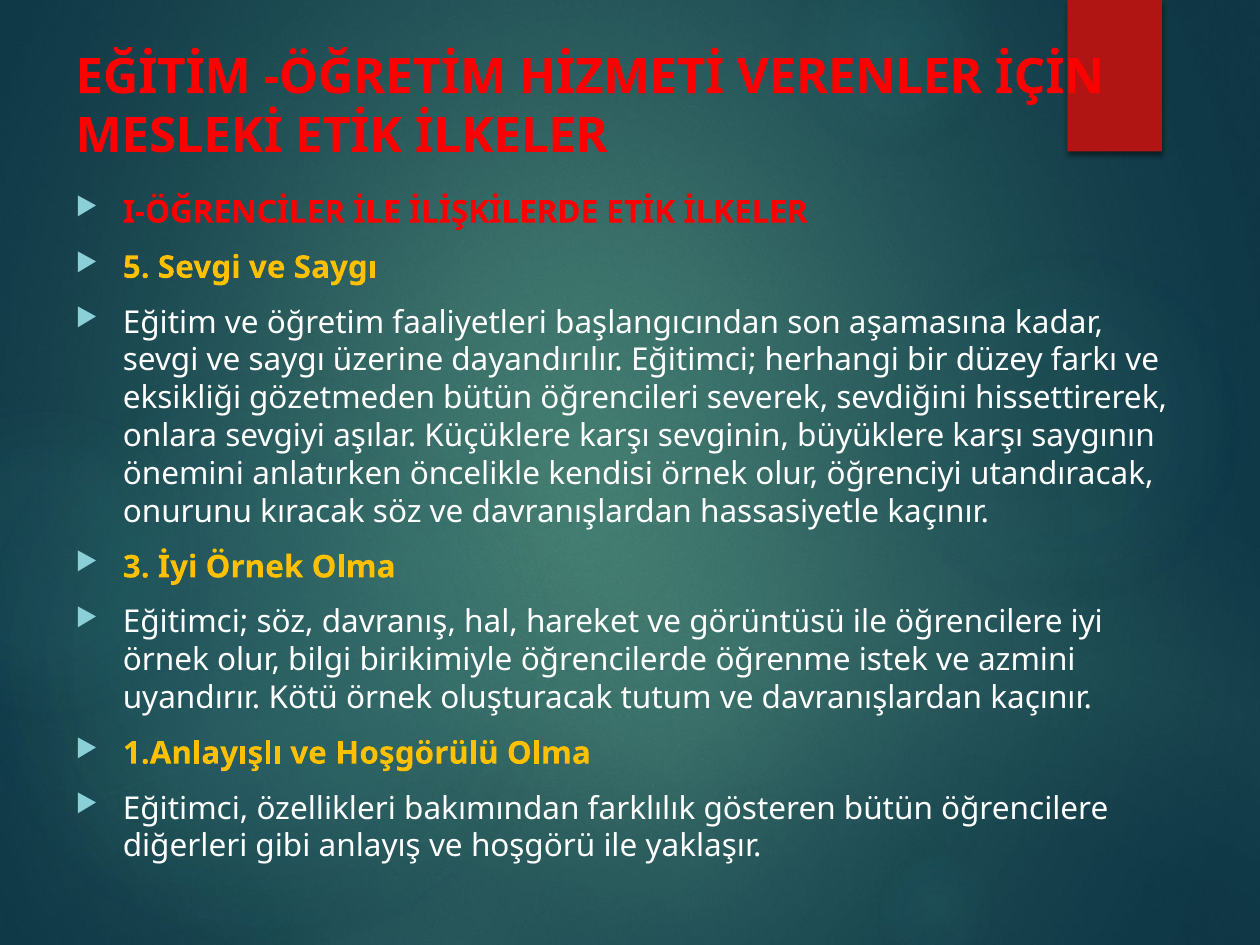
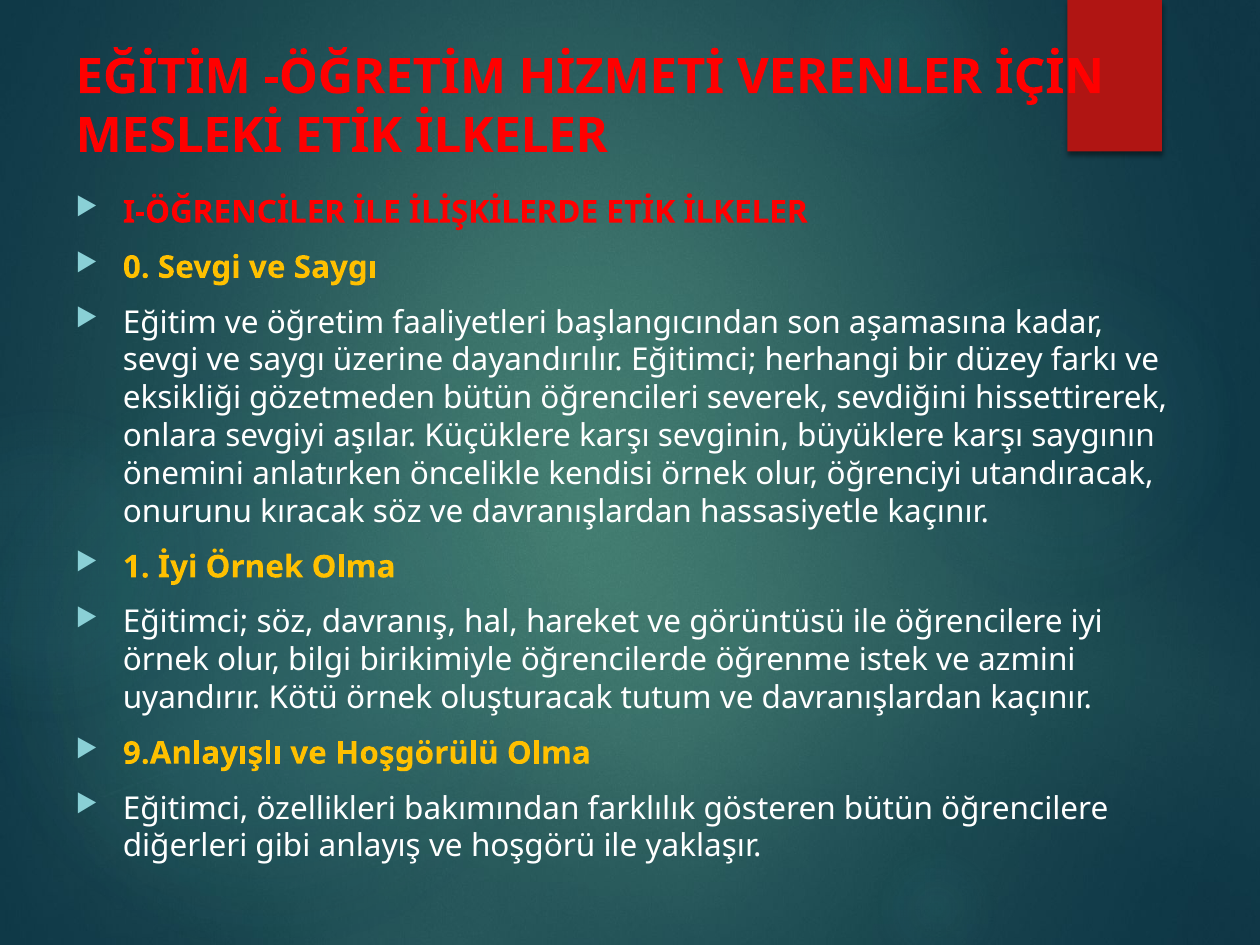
5: 5 -> 0
3: 3 -> 1
1.Anlayışlı: 1.Anlayışlı -> 9.Anlayışlı
